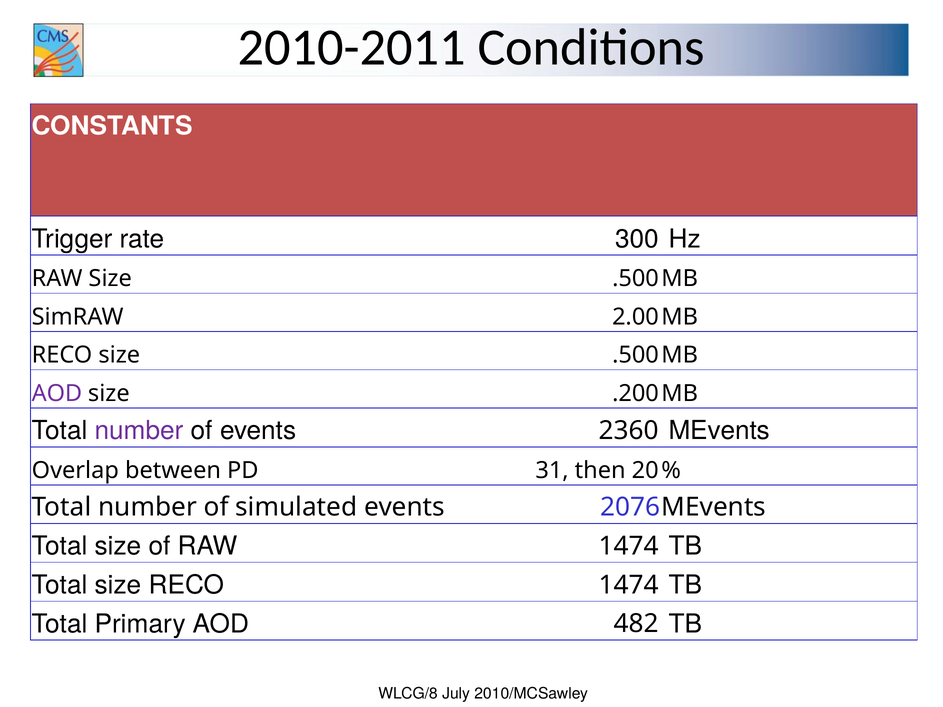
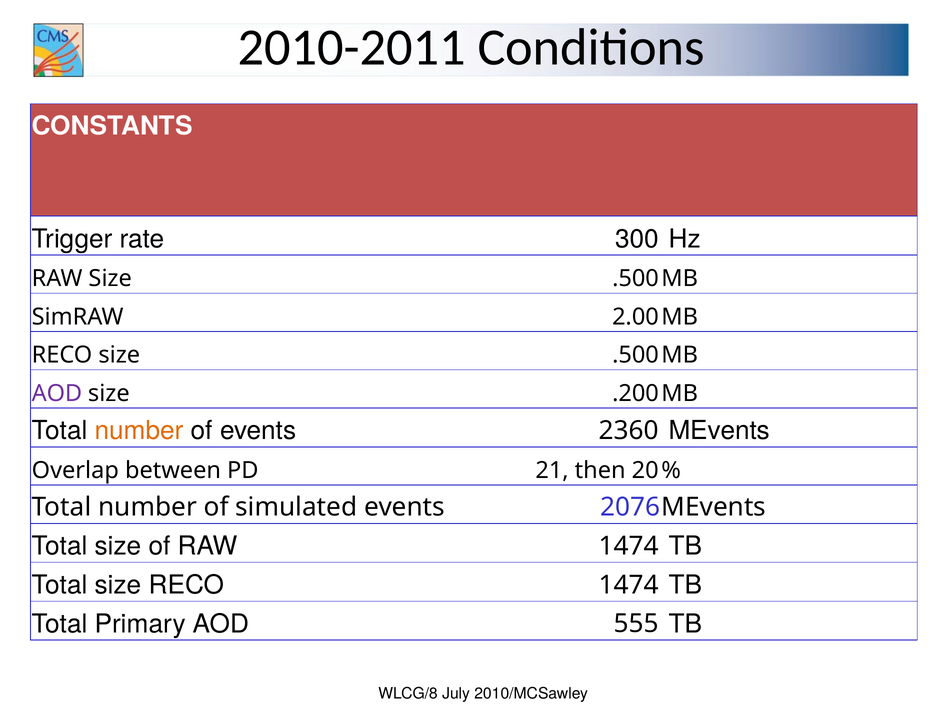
number at (139, 431) colour: purple -> orange
31: 31 -> 21
482: 482 -> 555
